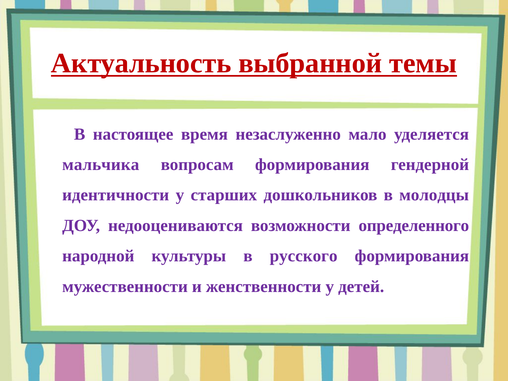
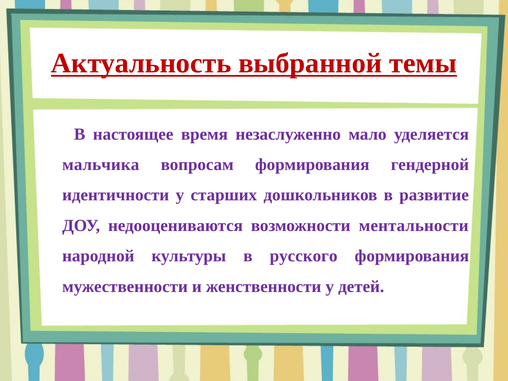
молодцы: молодцы -> развитие
определенного: определенного -> ментальности
